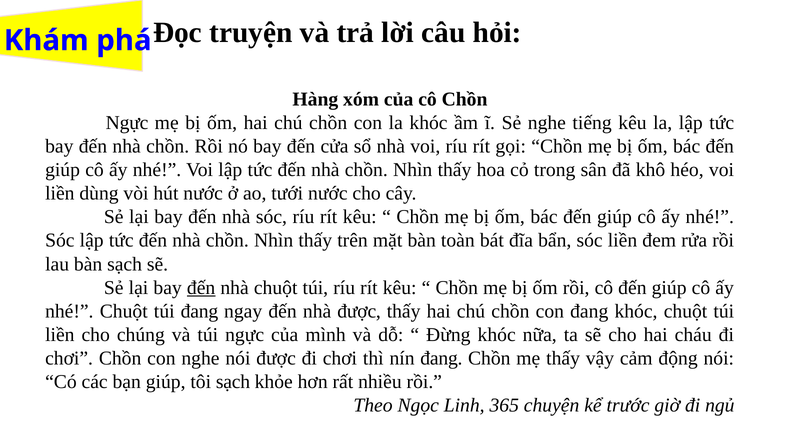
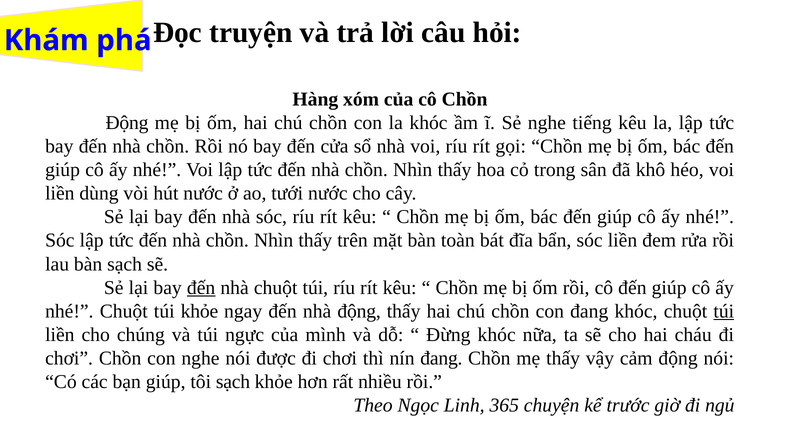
Ngực at (127, 123): Ngực -> Động
túi đang: đang -> khỏe
nhà được: được -> động
túi at (724, 311) underline: none -> present
